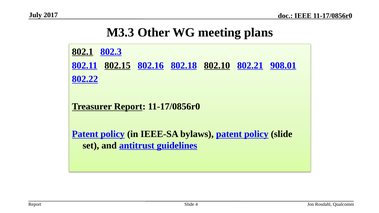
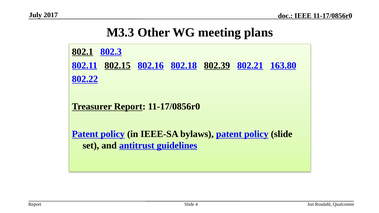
802.10: 802.10 -> 802.39
908.01: 908.01 -> 163.80
